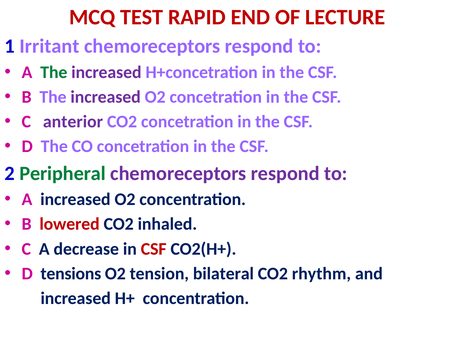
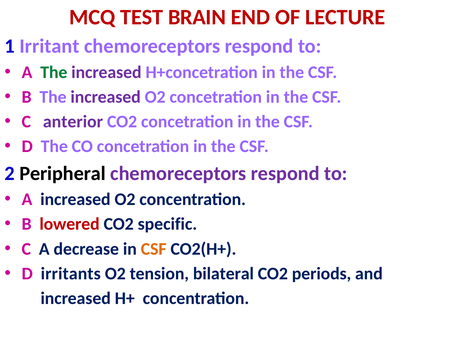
RAPID: RAPID -> BRAIN
Peripheral colour: green -> black
inhaled: inhaled -> specific
CSF at (154, 249) colour: red -> orange
tensions: tensions -> irritants
rhythm: rhythm -> periods
